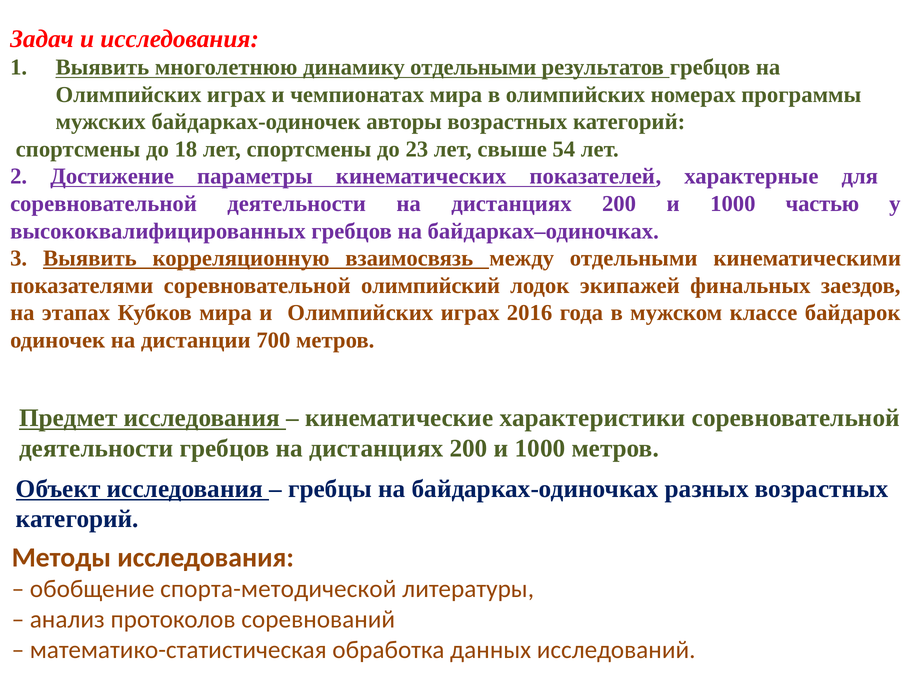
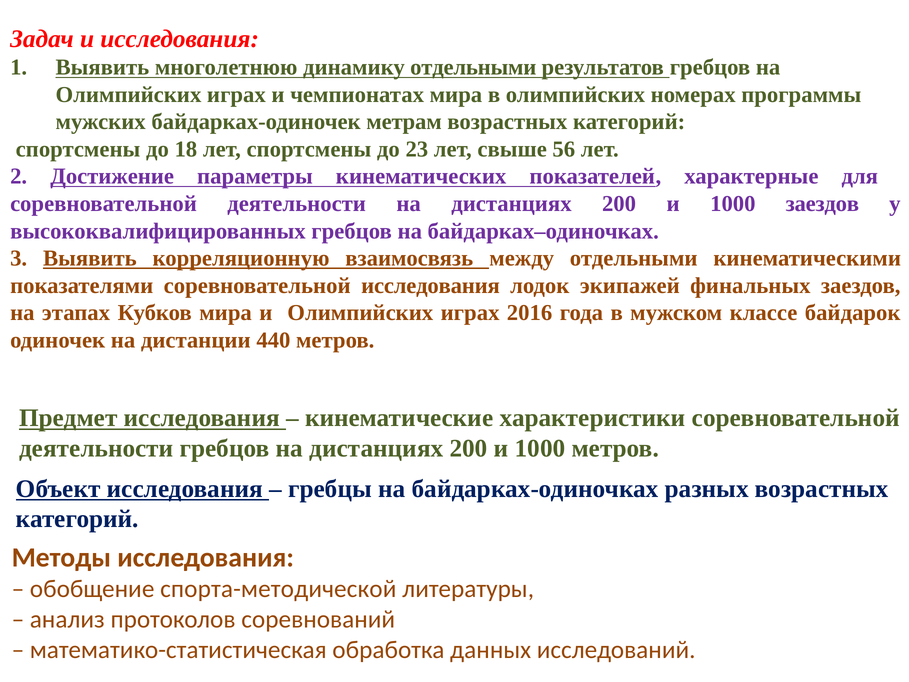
авторы: авторы -> метрам
54: 54 -> 56
1000 частью: частью -> заездов
соревновательной олимпийский: олимпийский -> исследования
700: 700 -> 440
